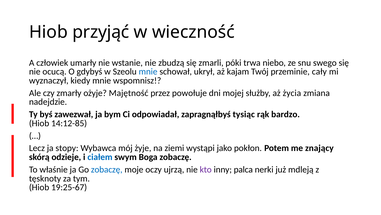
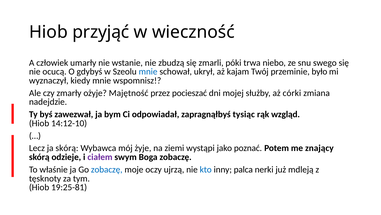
cały: cały -> było
powołuje: powołuje -> pocieszać
życia: życia -> córki
bardzo: bardzo -> wzgląd
14:12-85: 14:12-85 -> 14:12-10
ja stopy: stopy -> skórą
pokłon: pokłon -> poznać
ciałem colour: blue -> purple
kto colour: purple -> blue
19:25-67: 19:25-67 -> 19:25-81
